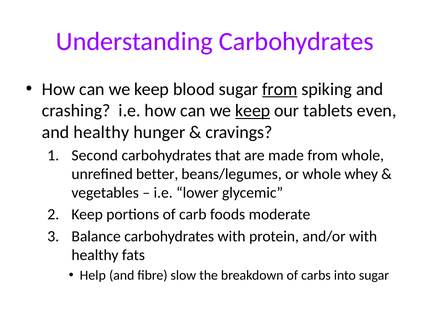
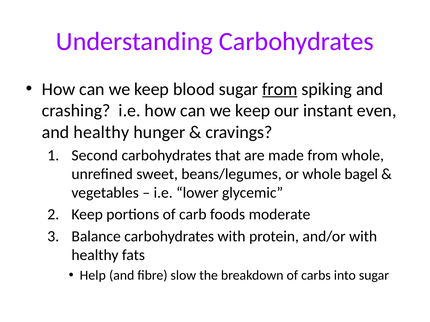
keep at (253, 111) underline: present -> none
tablets: tablets -> instant
better: better -> sweet
whey: whey -> bagel
